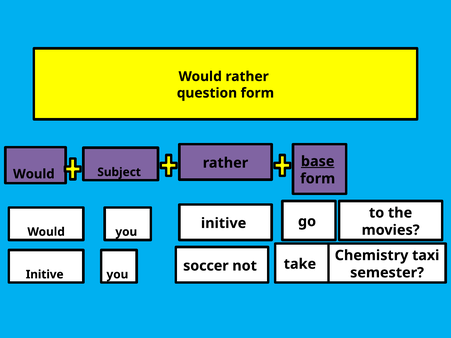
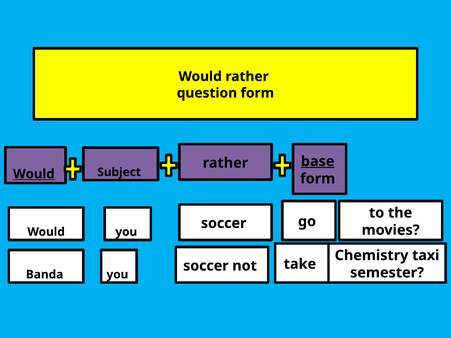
Would at (34, 174) underline: none -> present
initive at (224, 223): initive -> soccer
Initive at (45, 275): Initive -> Banda
